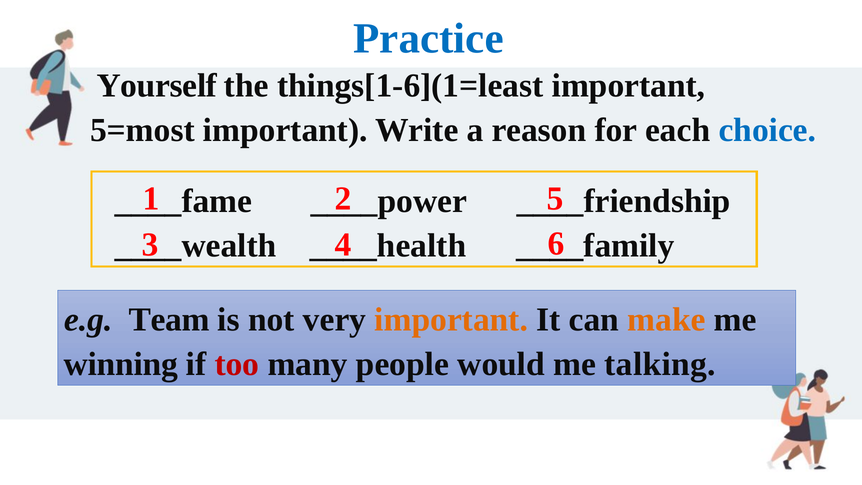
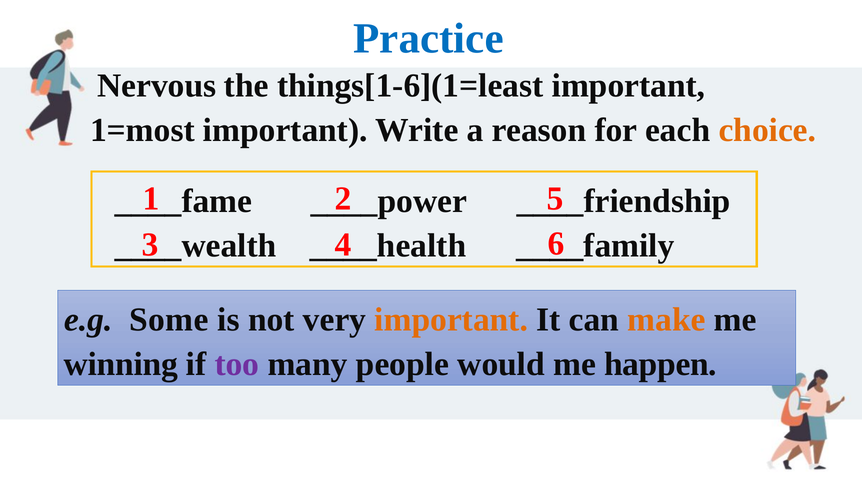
Yourself: Yourself -> Nervous
5=most: 5=most -> 1=most
choice colour: blue -> orange
Team: Team -> Some
too colour: red -> purple
talking: talking -> happen
